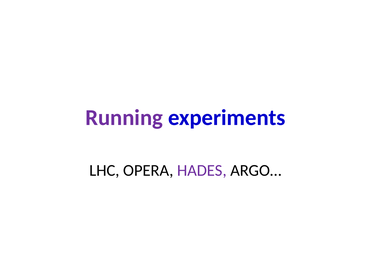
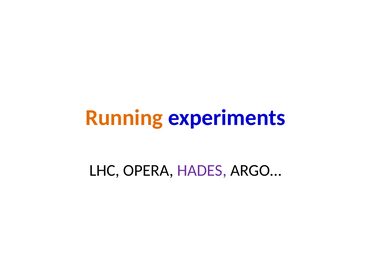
Running colour: purple -> orange
